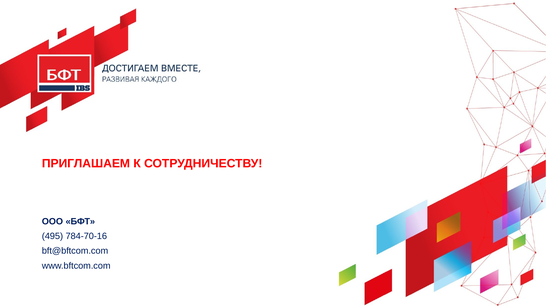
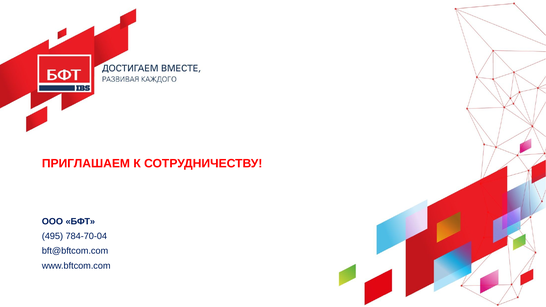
784-70-16: 784-70-16 -> 784-70-04
